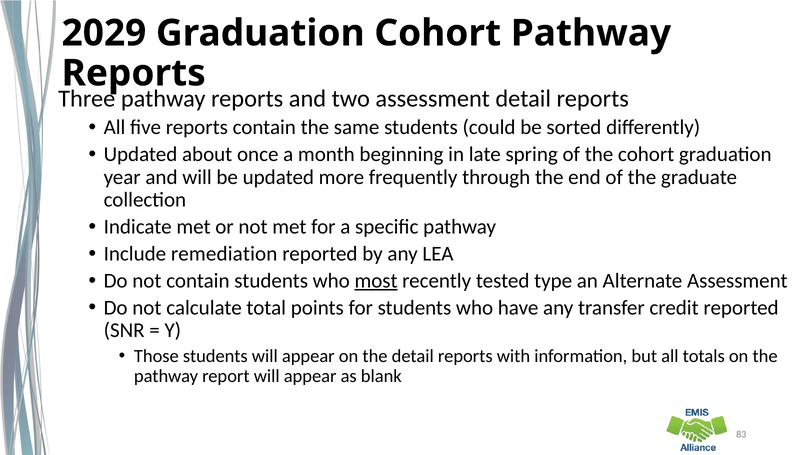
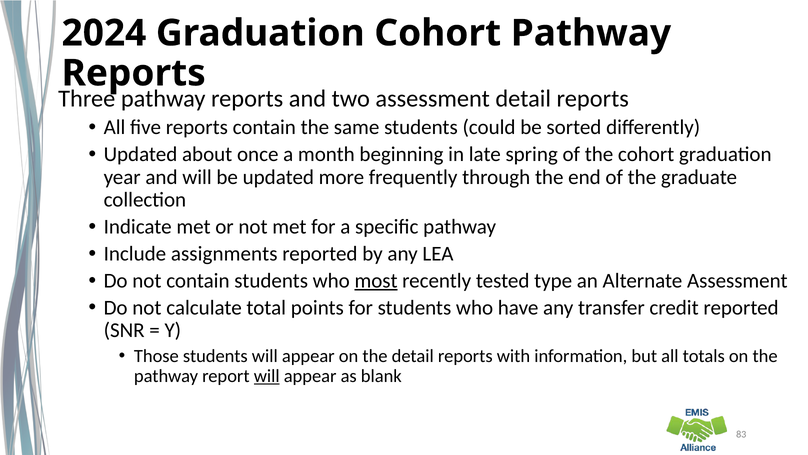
2029: 2029 -> 2024
remediation: remediation -> assignments
will at (267, 376) underline: none -> present
